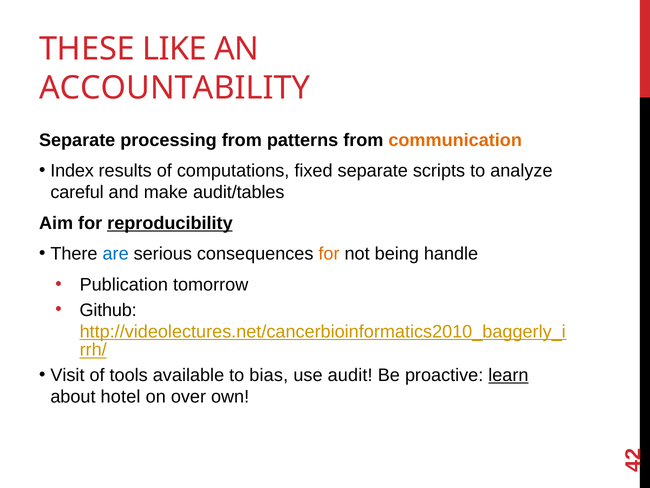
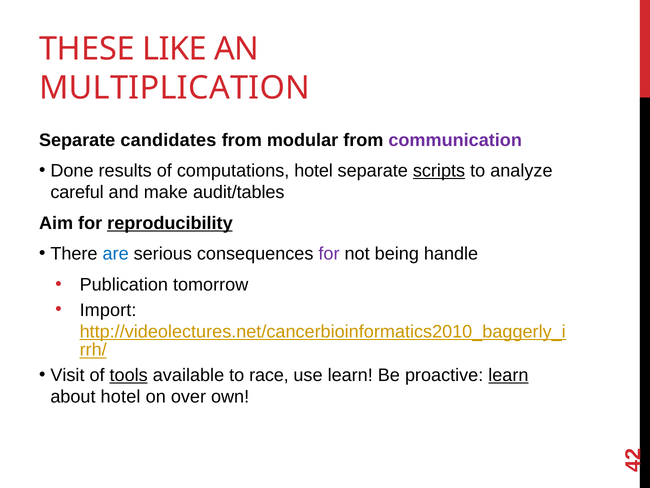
ACCOUNTABILITY: ACCOUNTABILITY -> MULTIPLICATION
processing: processing -> candidates
patterns: patterns -> modular
communication colour: orange -> purple
Index: Index -> Done
computations fixed: fixed -> hotel
scripts underline: none -> present
for at (329, 254) colour: orange -> purple
Github: Github -> Import
tools underline: none -> present
bias: bias -> race
use audit: audit -> learn
